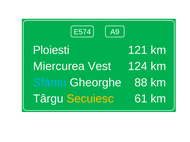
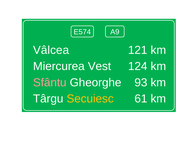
Ploiesti: Ploiesti -> Vâlcea
Sfântu colour: light blue -> pink
88: 88 -> 93
